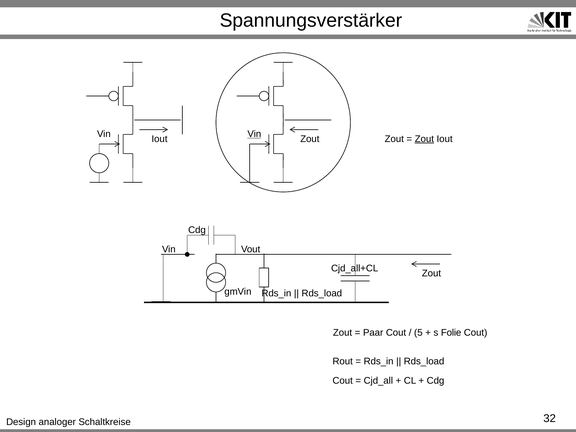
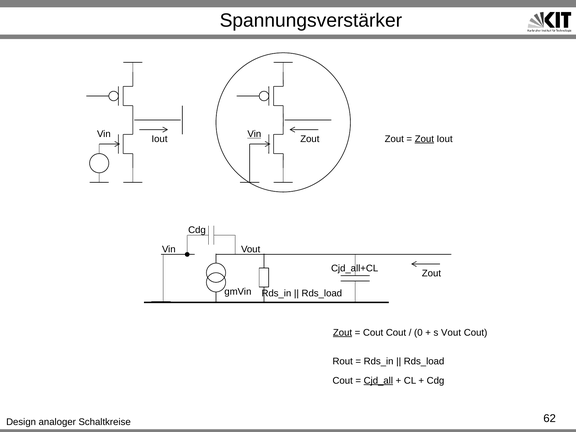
Zout at (343, 333) underline: none -> present
Paar at (373, 333): Paar -> Cout
5: 5 -> 0
s Folie: Folie -> Vout
Cjd_all underline: none -> present
32: 32 -> 62
